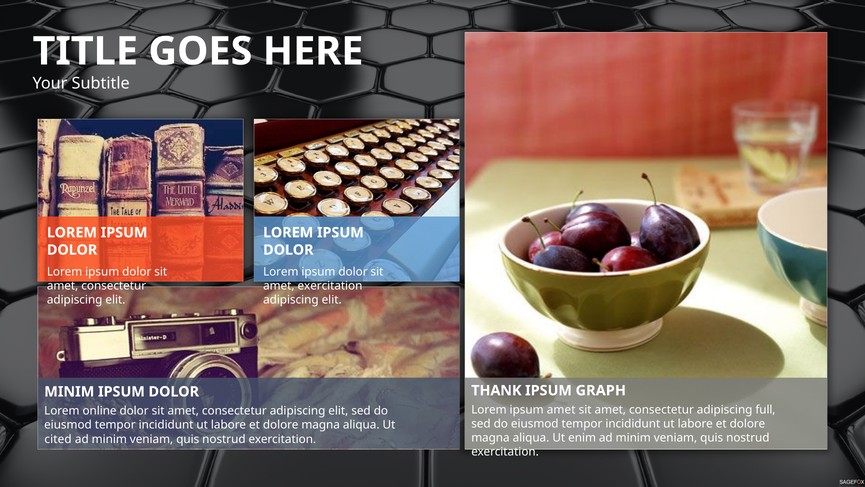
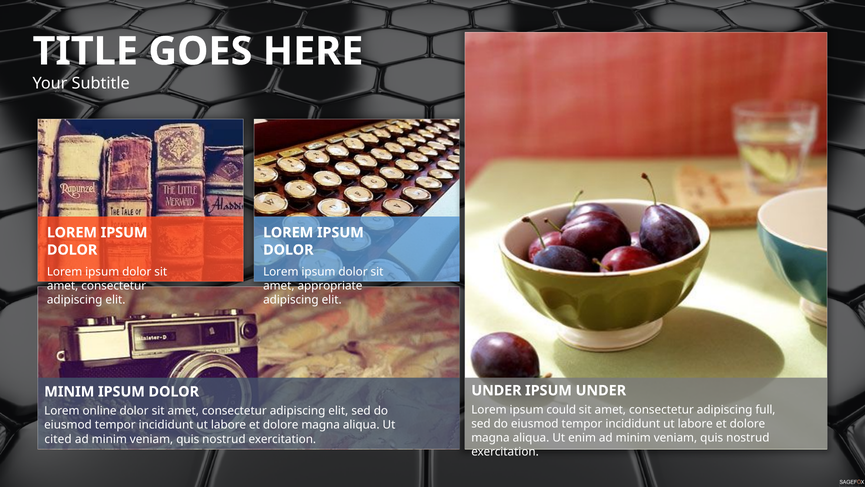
amet exercitation: exercitation -> appropriate
THANK at (496, 390): THANK -> UNDER
IPSUM GRAPH: GRAPH -> UNDER
ipsum amet: amet -> could
